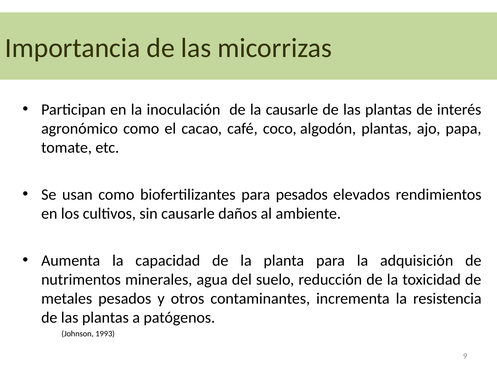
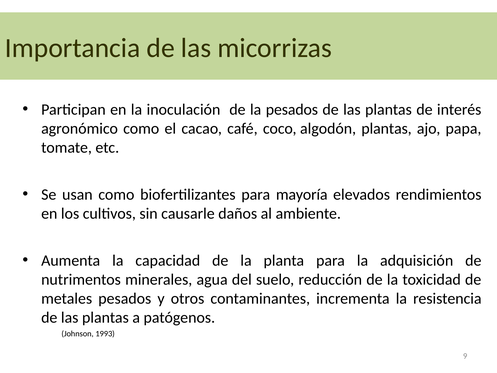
la causarle: causarle -> pesados
para pesados: pesados -> mayoría
